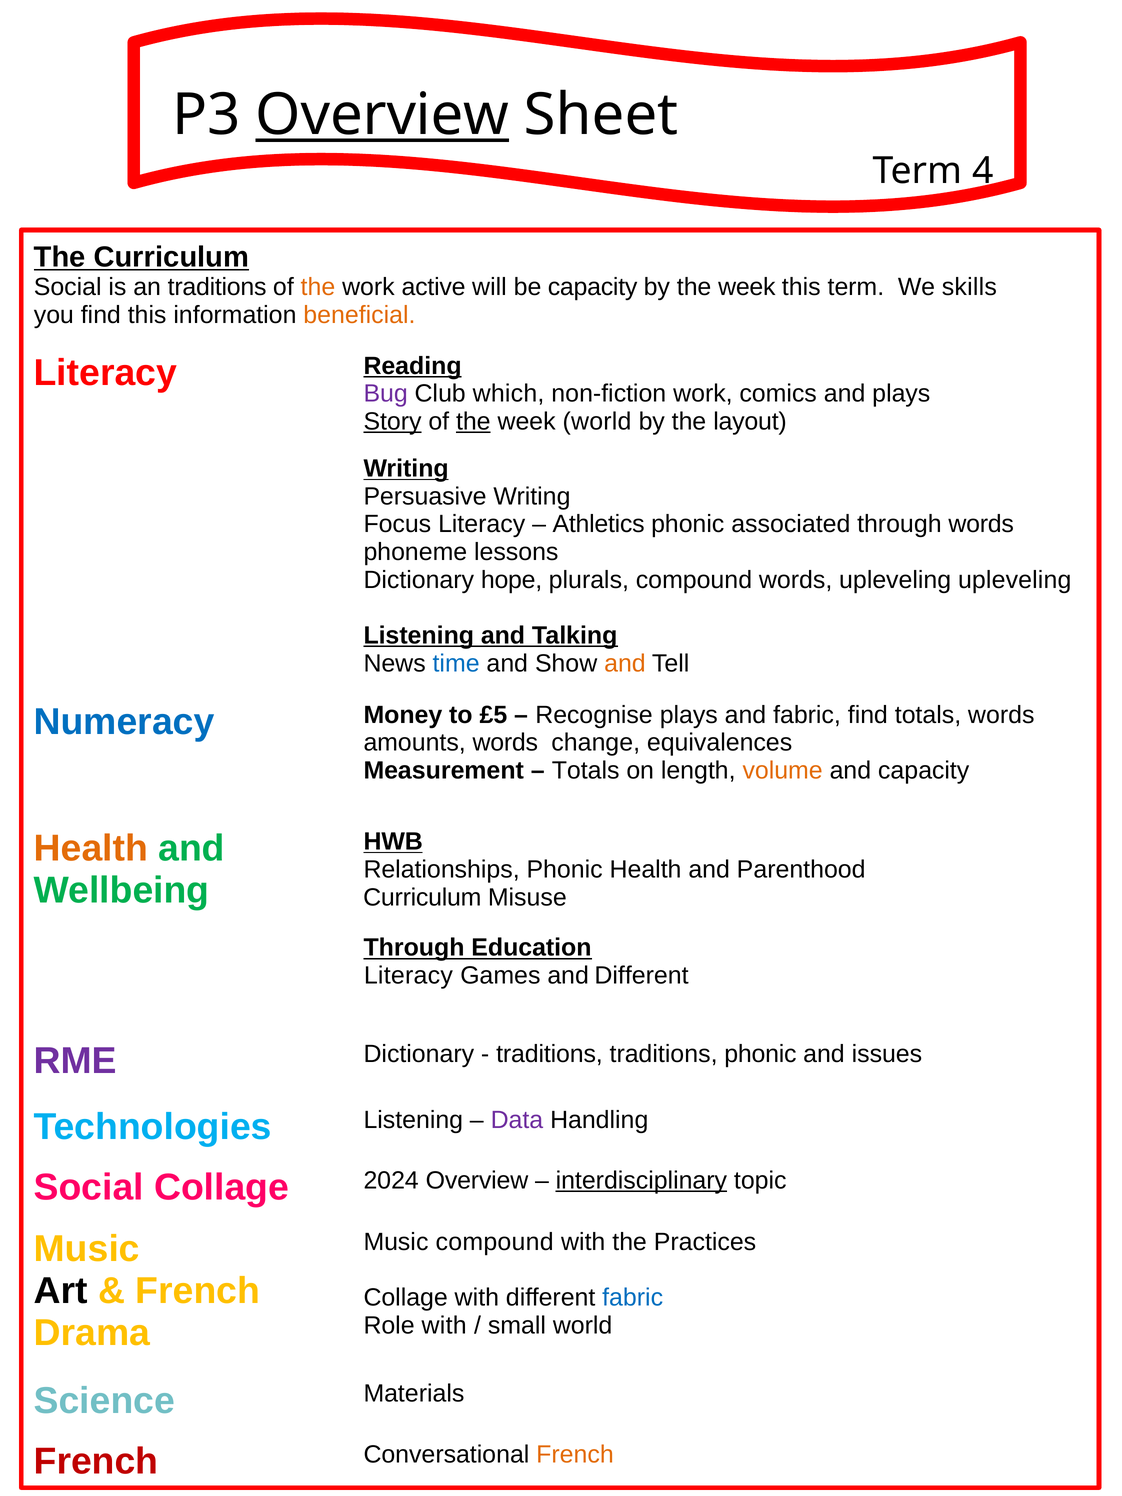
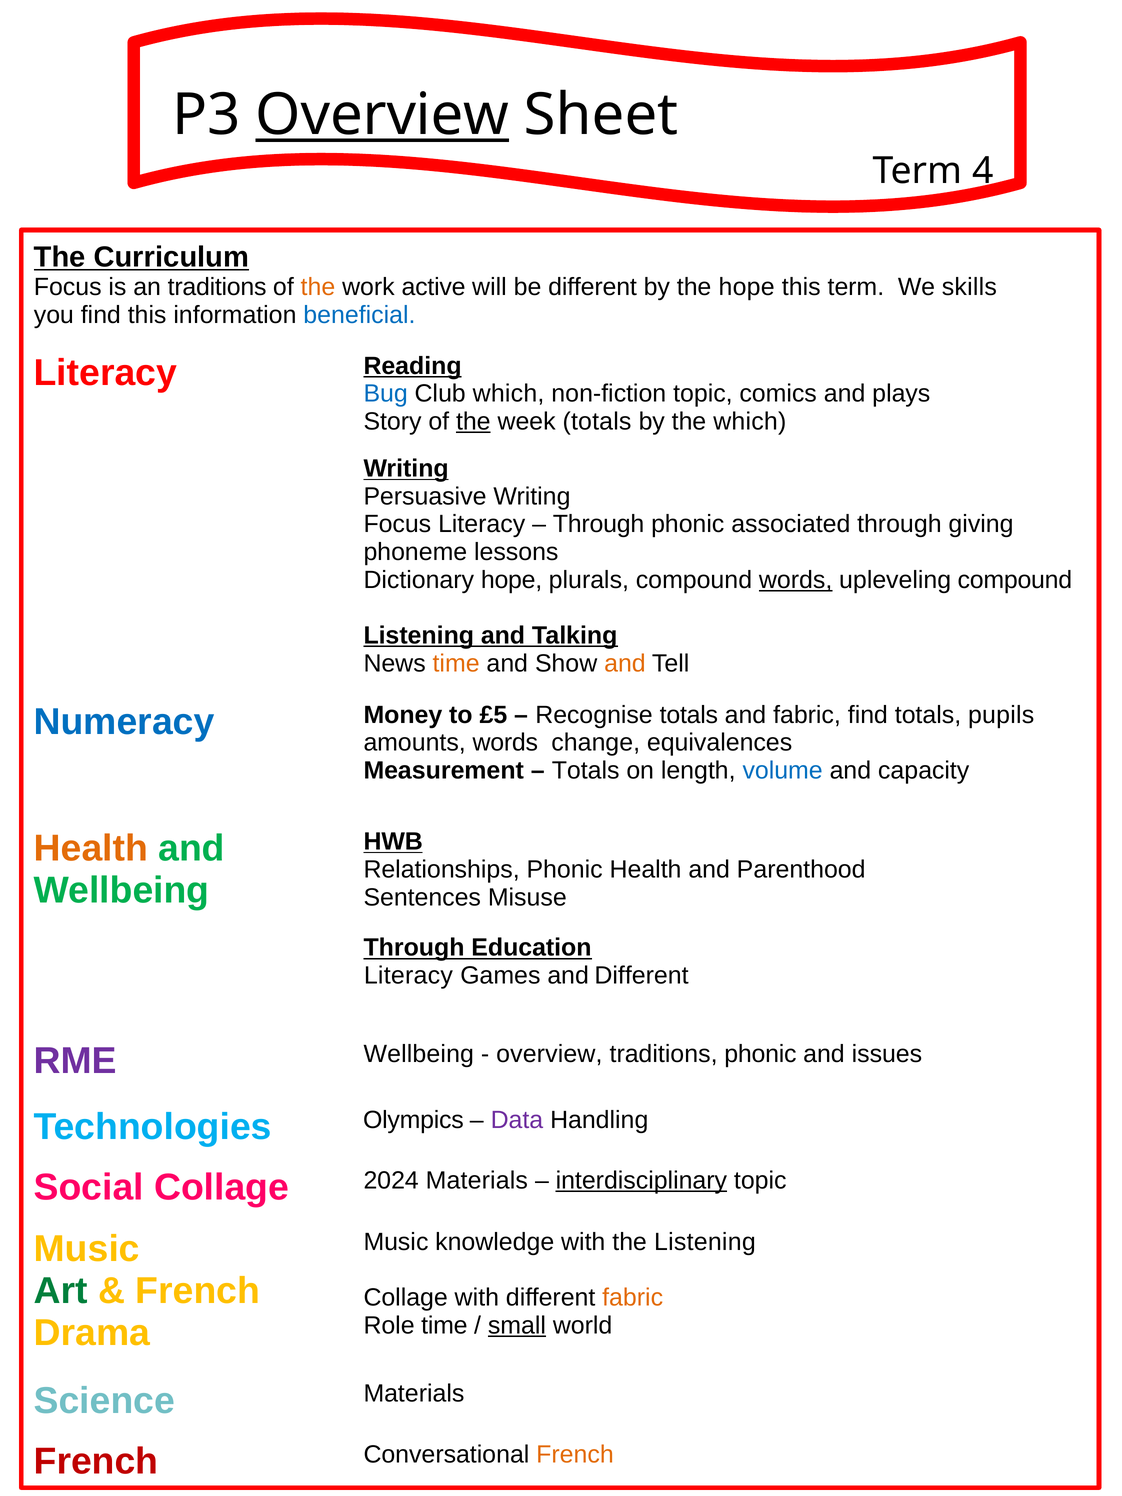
Social at (68, 287): Social -> Focus
be capacity: capacity -> different
by the week: week -> hope
beneficial colour: orange -> blue
Bug colour: purple -> blue
non-fiction work: work -> topic
Story underline: present -> none
week world: world -> totals
the layout: layout -> which
Athletics at (599, 524): Athletics -> Through
through words: words -> giving
words at (796, 580) underline: none -> present
upleveling upleveling: upleveling -> compound
time at (456, 663) colour: blue -> orange
Recognise plays: plays -> totals
totals words: words -> pupils
volume colour: orange -> blue
Curriculum at (422, 897): Curriculum -> Sentences
RME Dictionary: Dictionary -> Wellbeing
traditions at (549, 1054): traditions -> overview
Technologies Listening: Listening -> Olympics
2024 Overview: Overview -> Materials
Music compound: compound -> knowledge
the Practices: Practices -> Listening
Art colour: black -> green
fabric at (633, 1298) colour: blue -> orange
Role with: with -> time
small underline: none -> present
